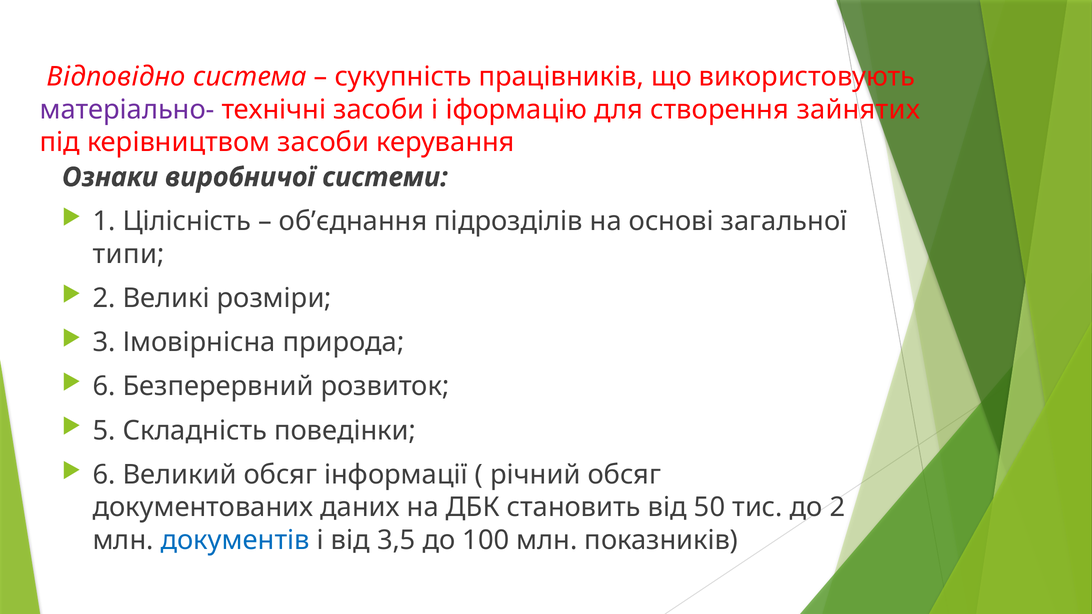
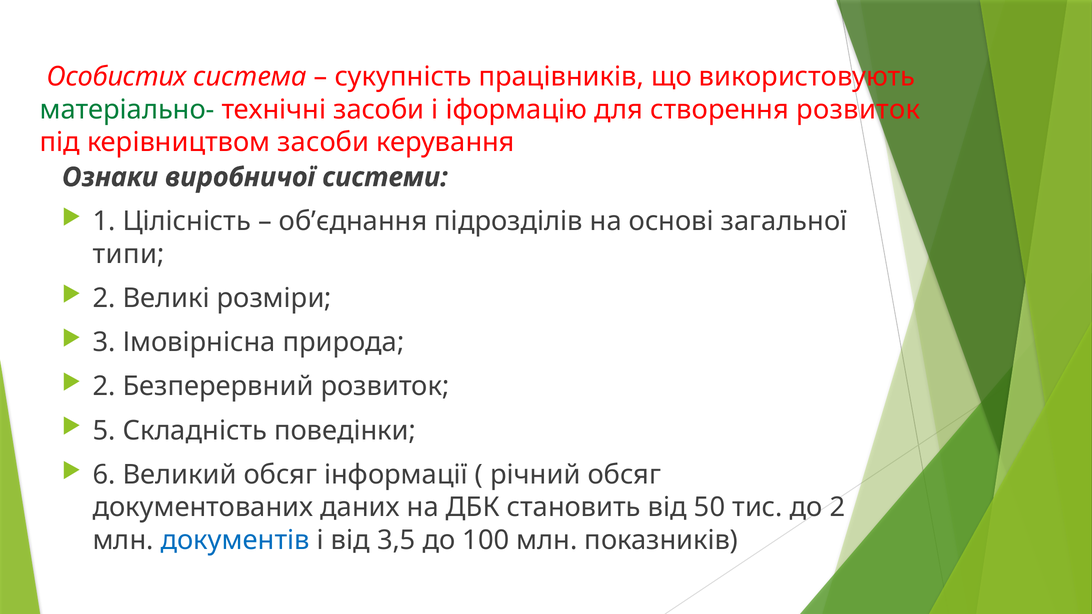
Відповідно: Відповідно -> Особистих
матеріально- colour: purple -> green
створення зайнятих: зайнятих -> розвиток
6 at (104, 387): 6 -> 2
